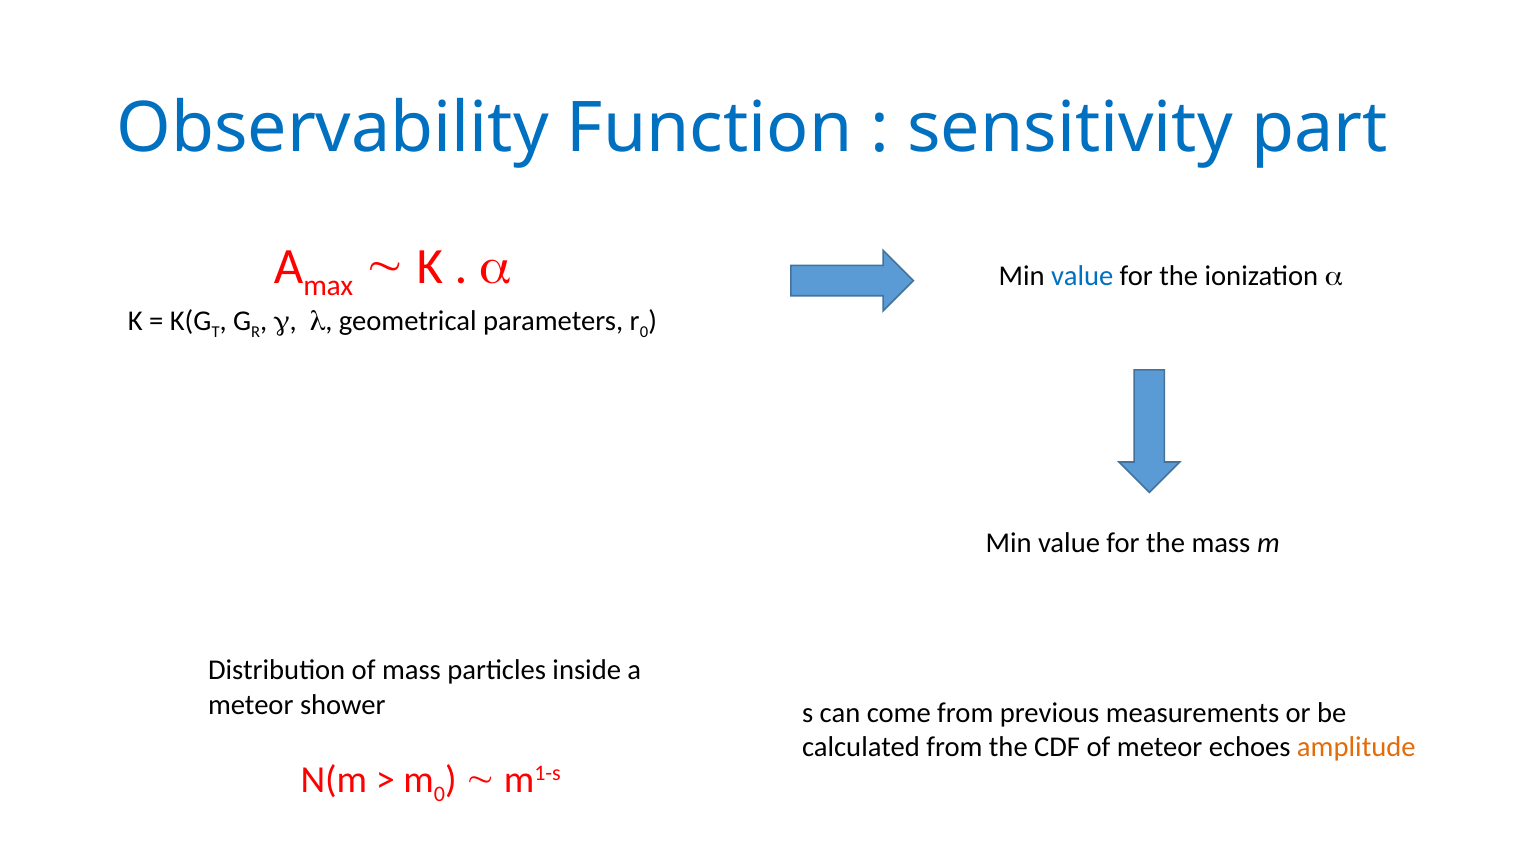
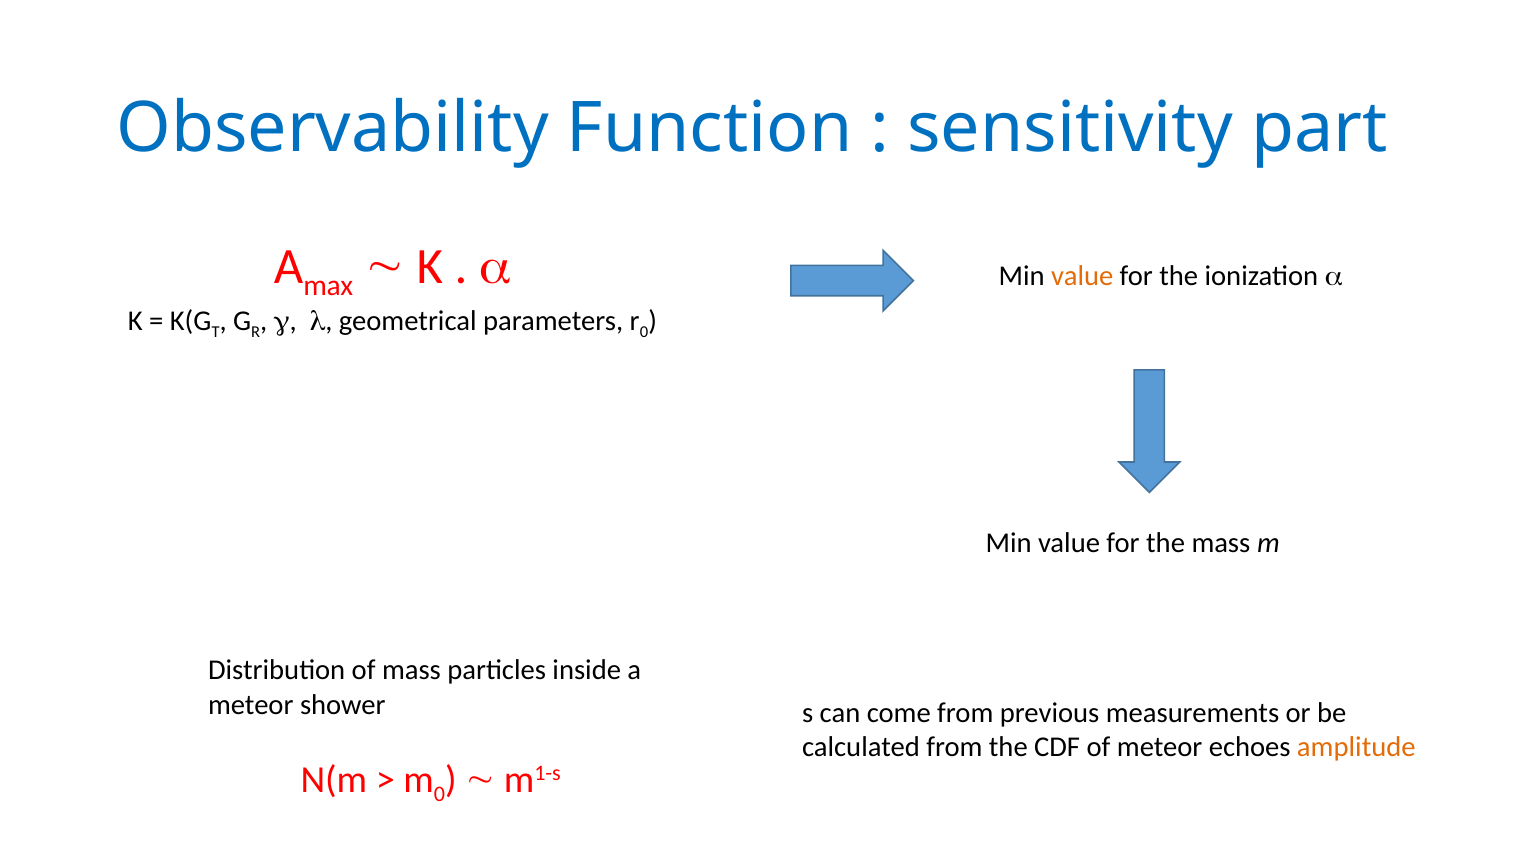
value at (1082, 276) colour: blue -> orange
